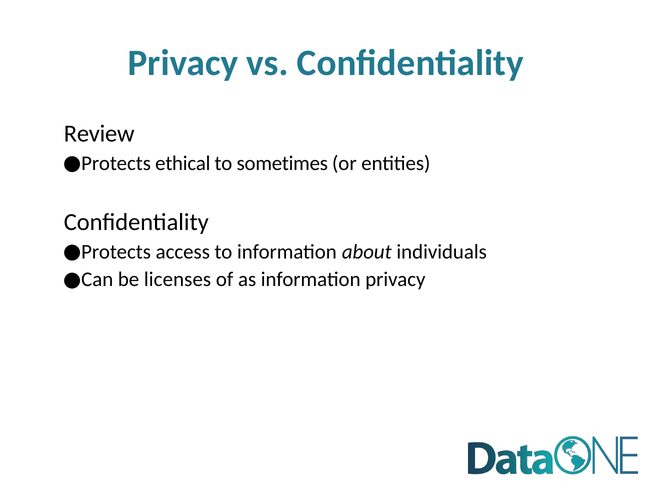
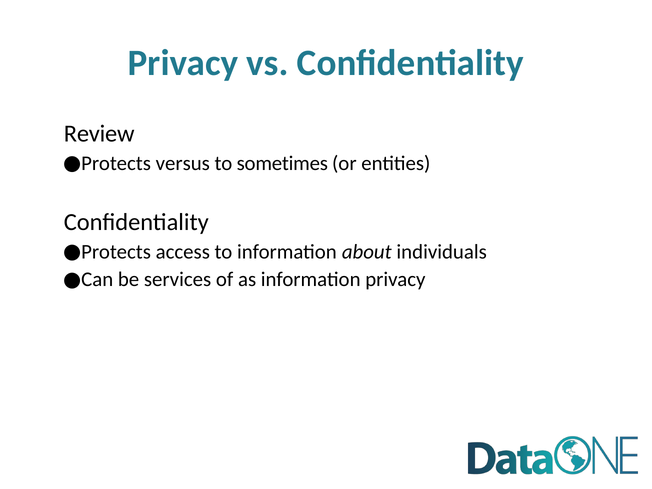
ethical: ethical -> versus
licenses: licenses -> services
